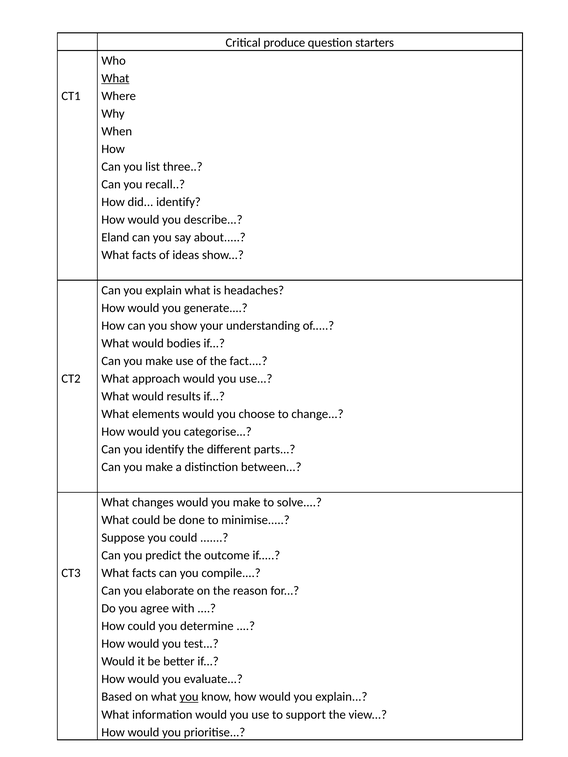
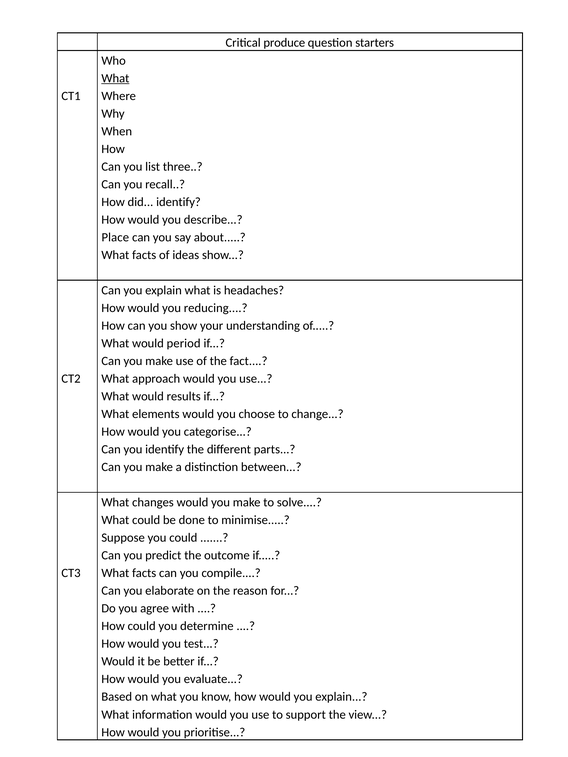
Eland: Eland -> Place
generate: generate -> reducing
bodies: bodies -> period
you at (189, 697) underline: present -> none
